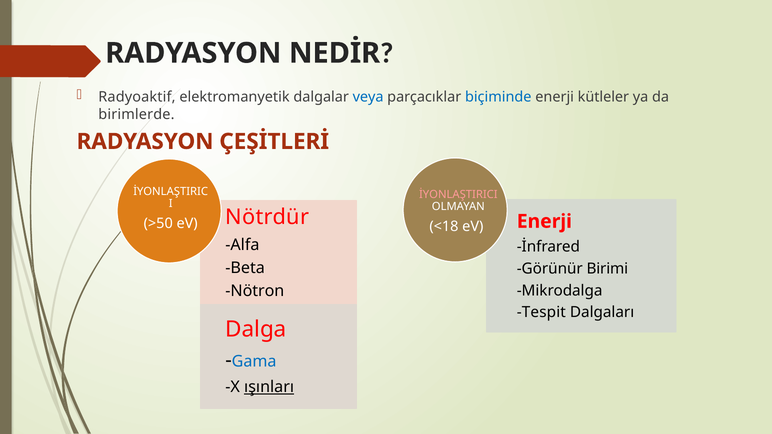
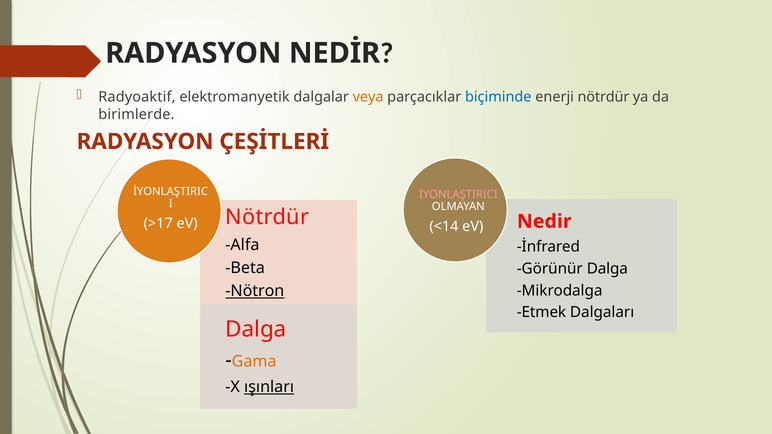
veya colour: blue -> orange
enerji kütleler: kütleler -> nötrdür
Enerji at (544, 222): Enerji -> Nedir
>50: >50 -> >17
<18: <18 -> <14
Görünür Birimi: Birimi -> Dalga
Nötron underline: none -> present
Tespit: Tespit -> Etmek
Gama colour: blue -> orange
